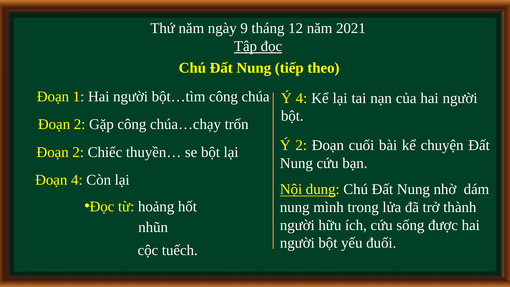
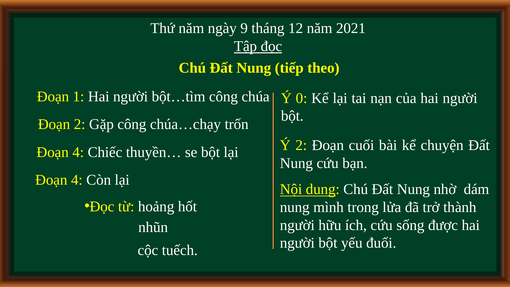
Ý 4: 4 -> 0
2 at (78, 152): 2 -> 4
